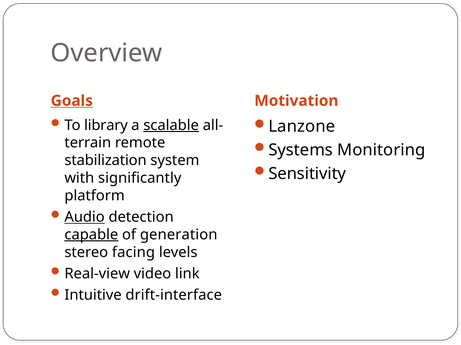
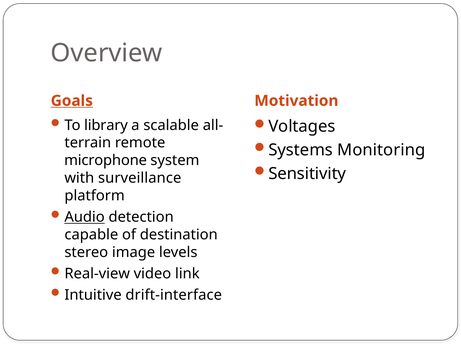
scalable underline: present -> none
Lanzone: Lanzone -> Voltages
stabilization: stabilization -> microphone
significantly: significantly -> surveillance
capable underline: present -> none
generation: generation -> destination
facing: facing -> image
